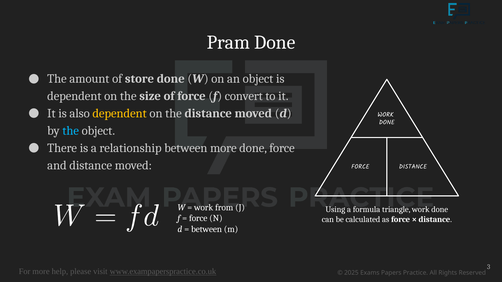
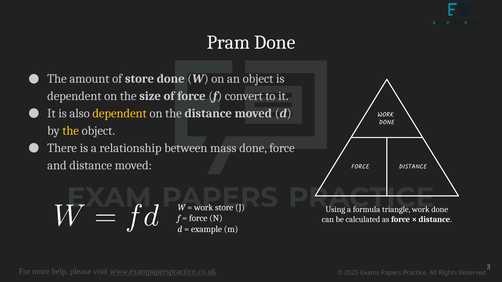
the at (71, 131) colour: light blue -> yellow
between more: more -> mass
work from: from -> store
between at (207, 229): between -> example
